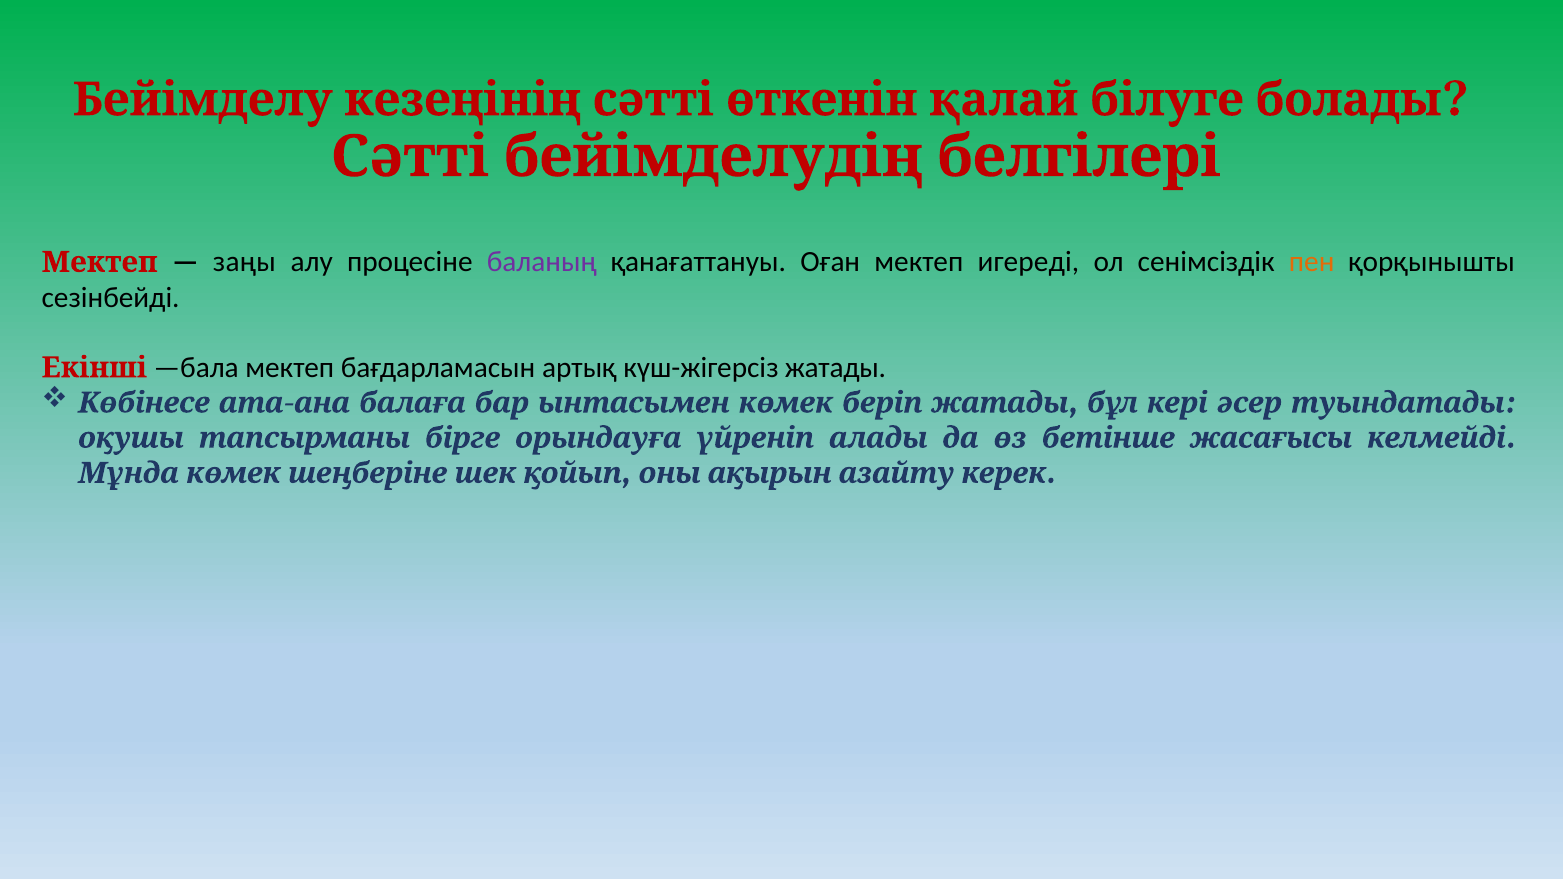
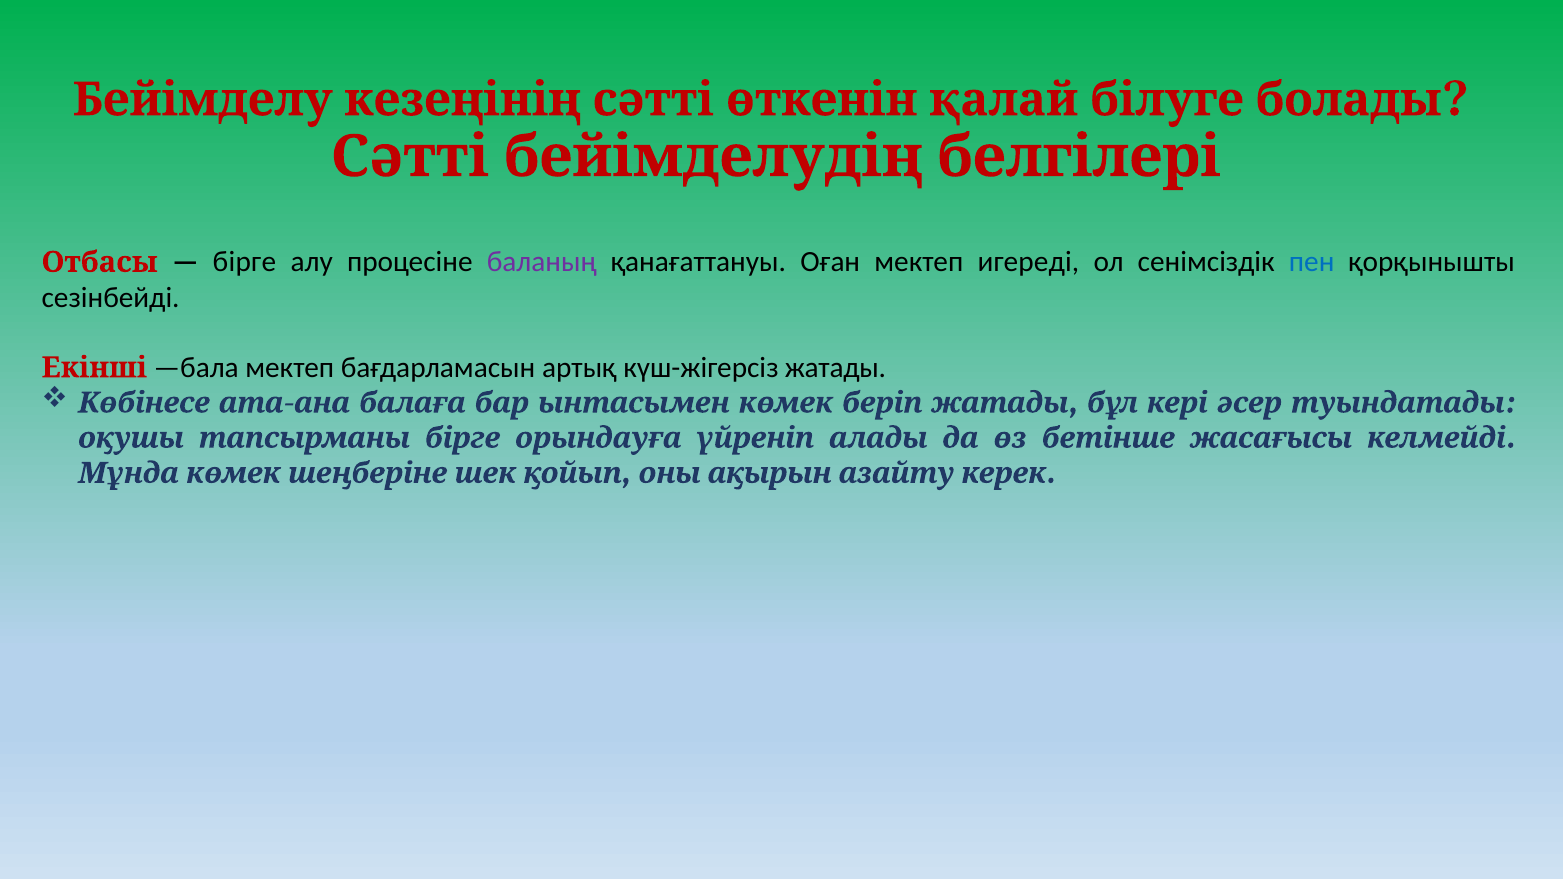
Мектеп at (100, 262): Мектеп -> Отбасы
заңы at (244, 262): заңы -> бірге
пен colour: orange -> blue
